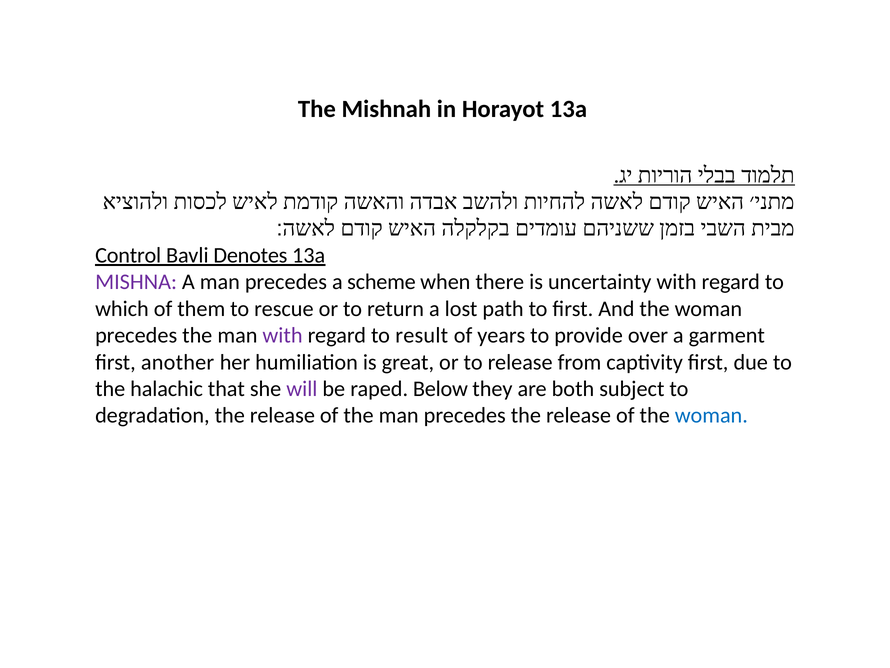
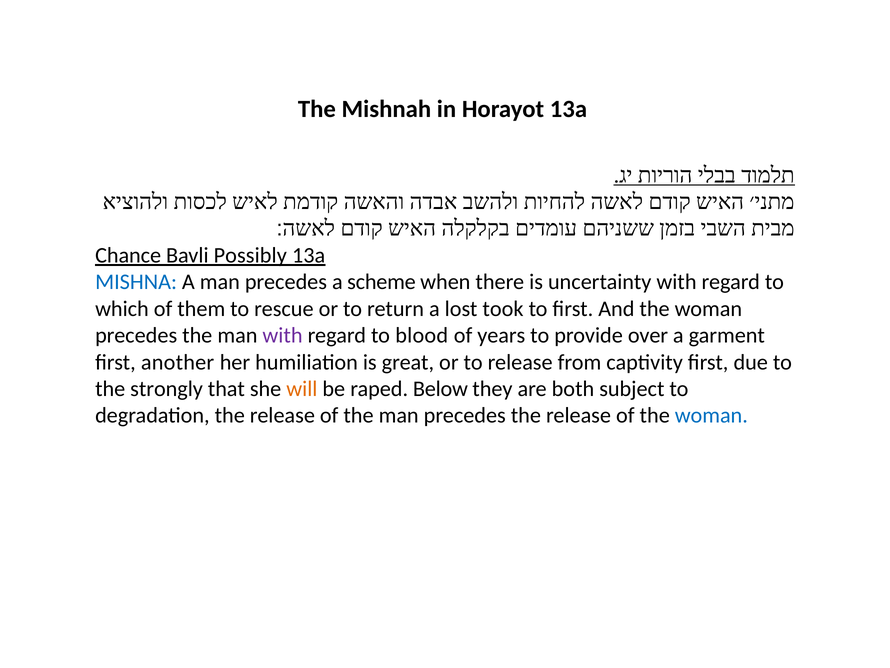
Control: Control -> Chance
Denotes: Denotes -> Possibly
MISHNA colour: purple -> blue
path: path -> took
result: result -> blood
halachic: halachic -> strongly
will colour: purple -> orange
